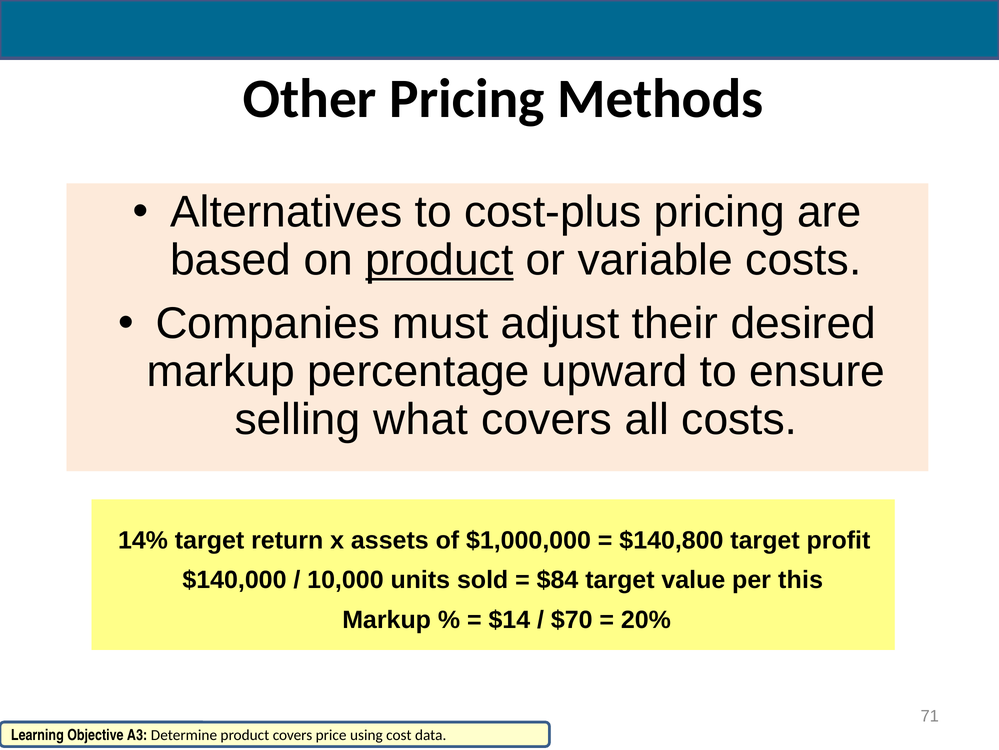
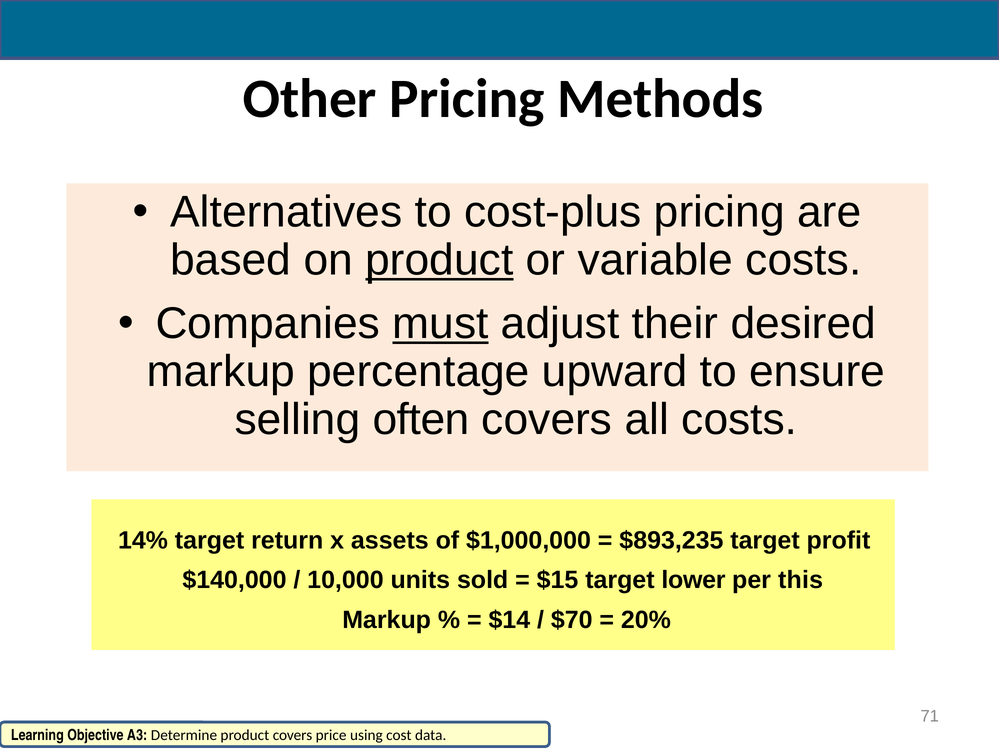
must underline: none -> present
what: what -> often
$140,800: $140,800 -> $893,235
$84: $84 -> $15
value: value -> lower
